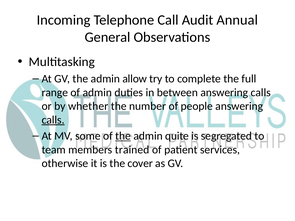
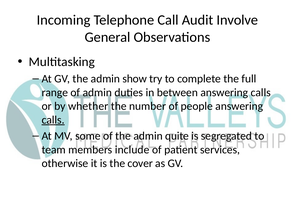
Annual: Annual -> Involve
allow: allow -> show
the at (123, 136) underline: present -> none
trained: trained -> include
